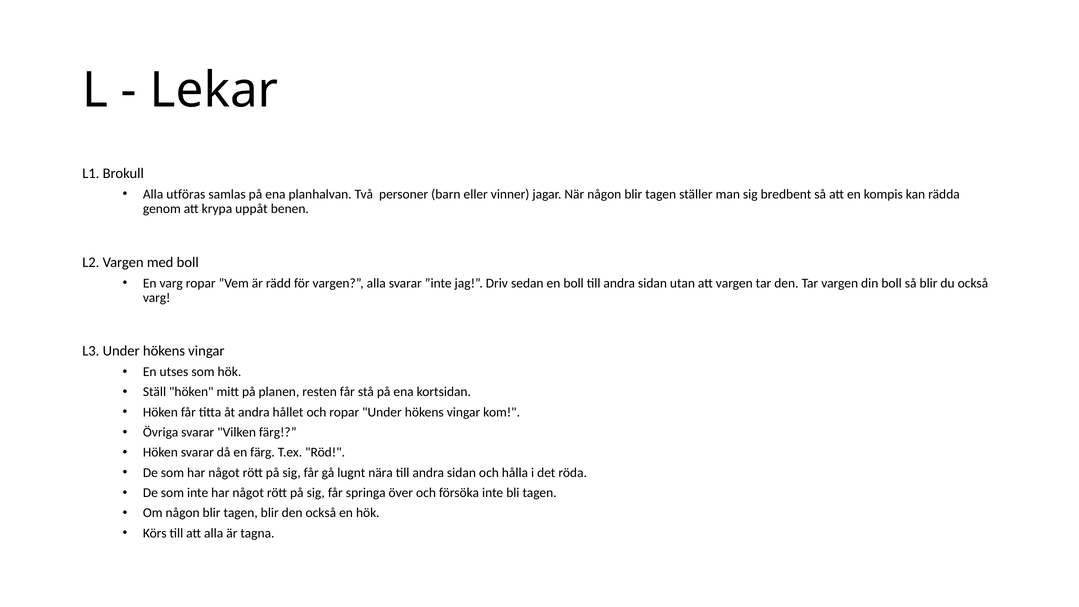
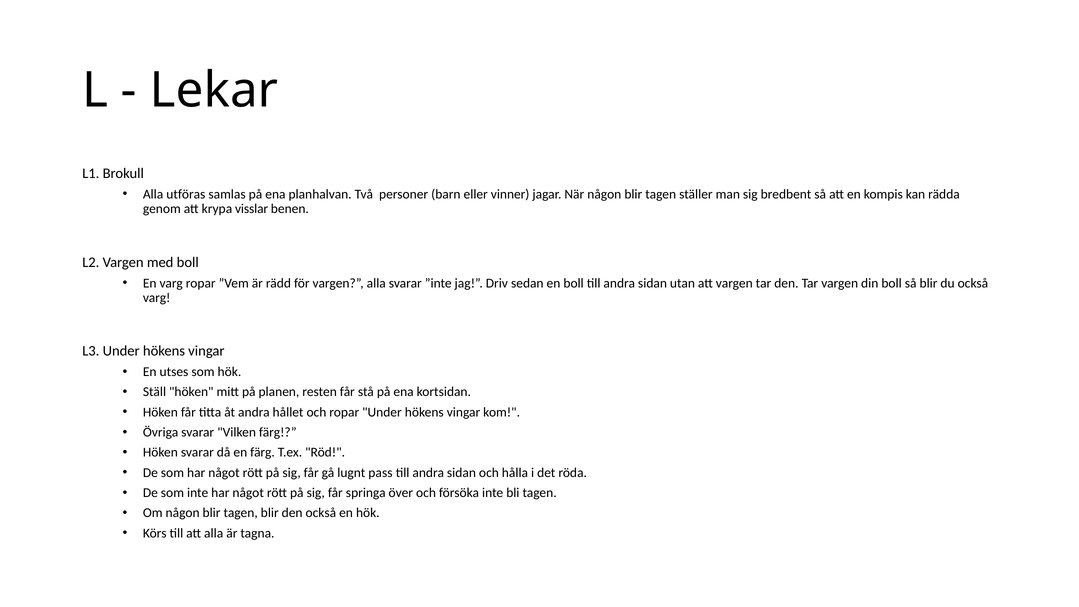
uppåt: uppåt -> visslar
nära: nära -> pass
